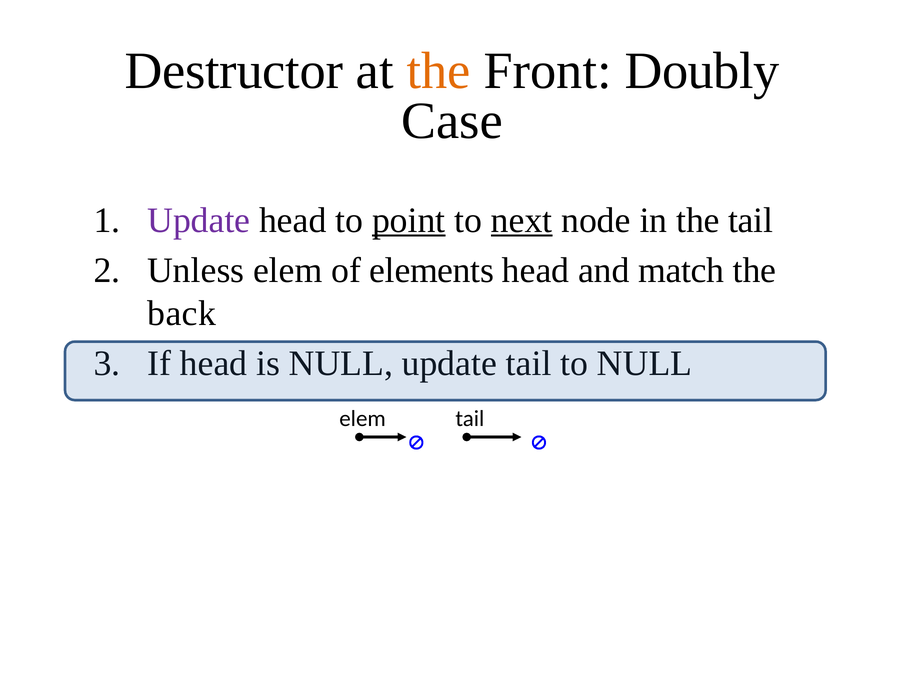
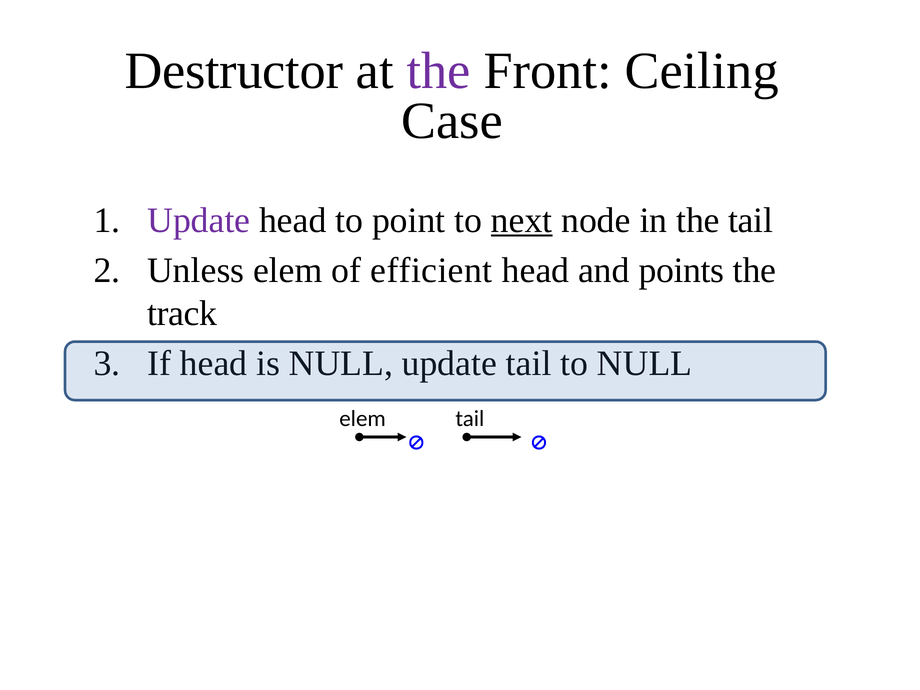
the at (439, 71) colour: orange -> purple
Doubly: Doubly -> Ceiling
point underline: present -> none
elements: elements -> efficient
match: match -> points
back: back -> track
